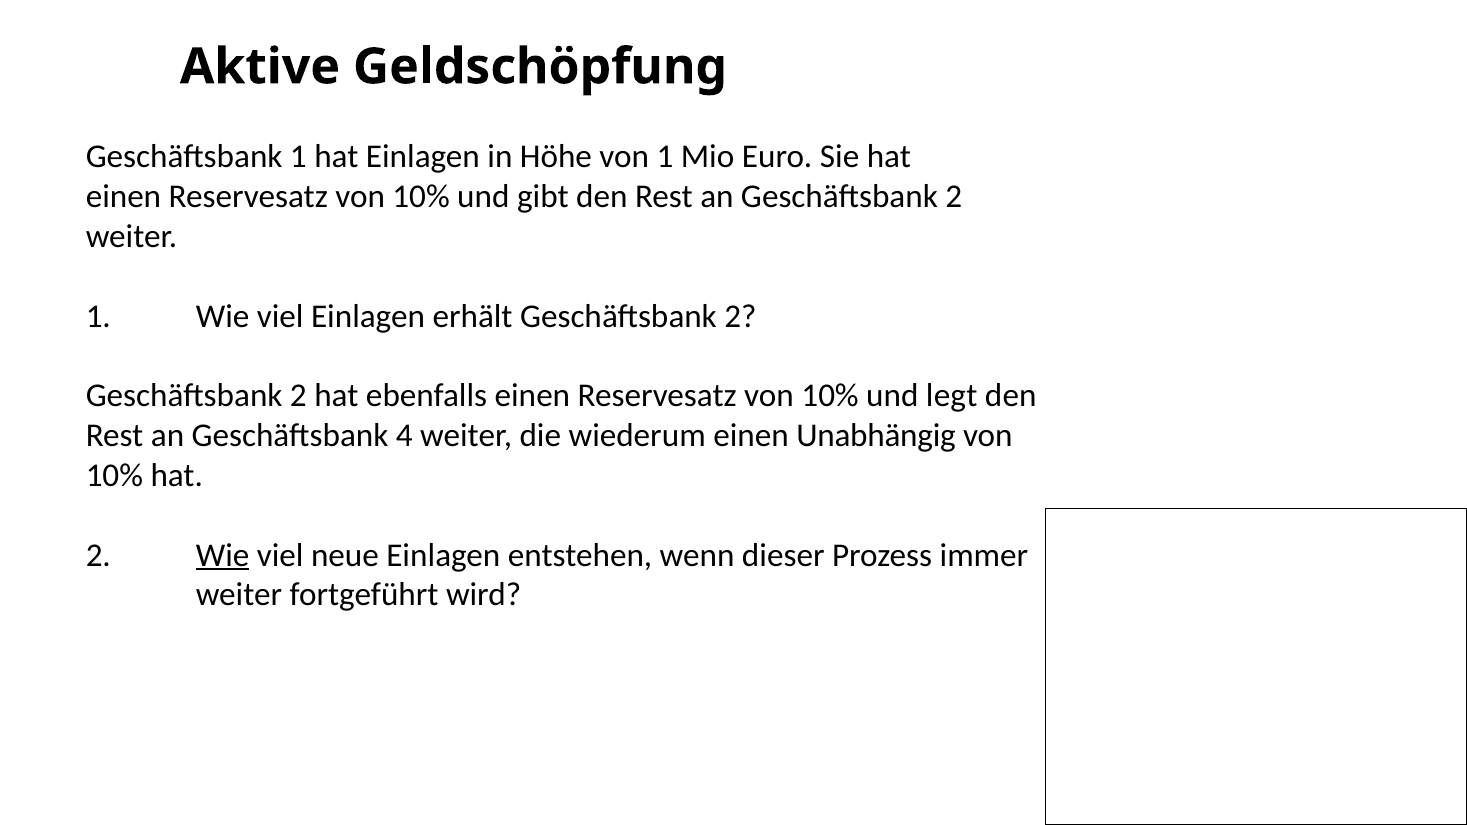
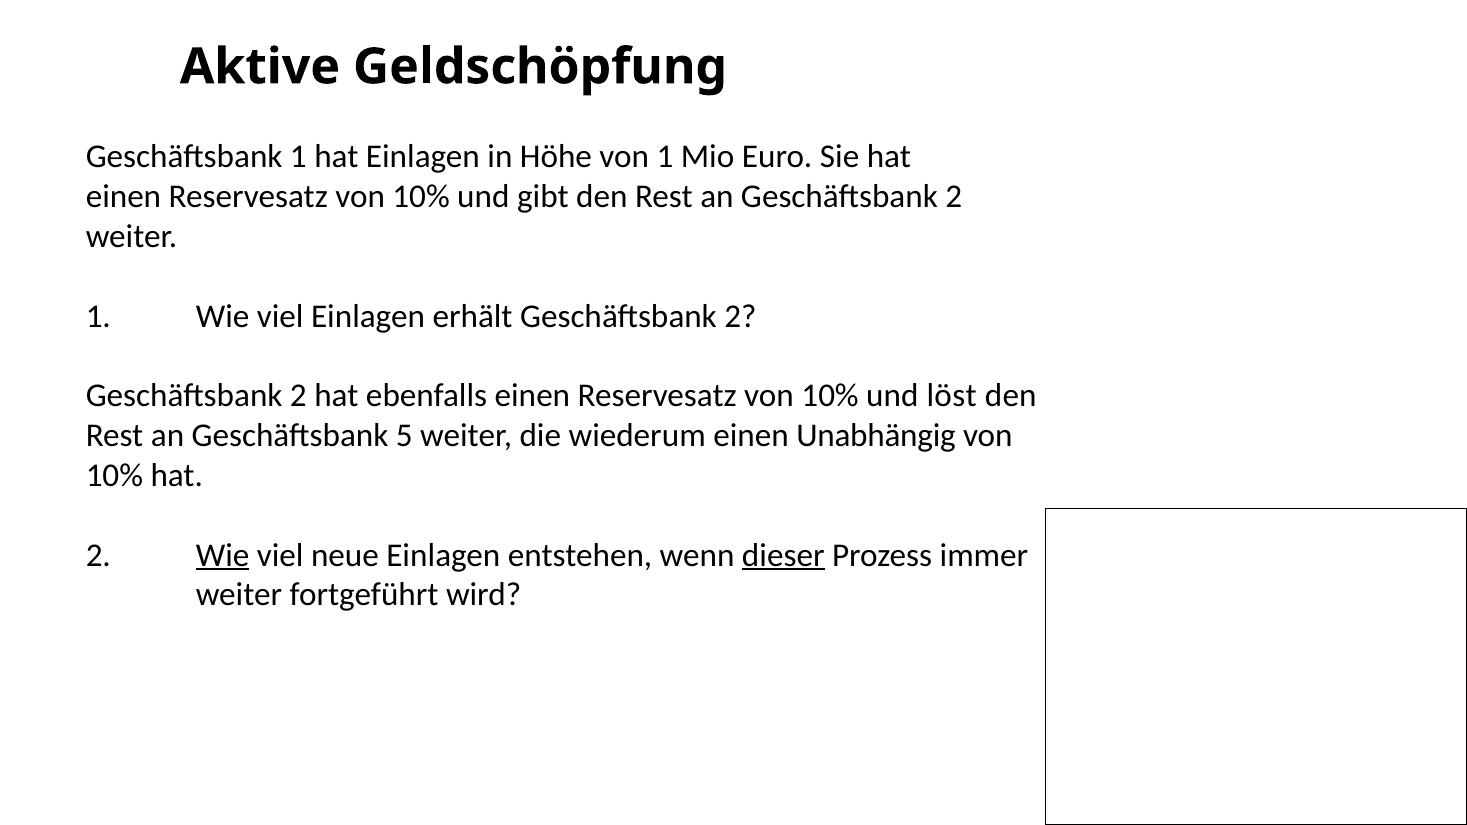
legt: legt -> löst
4: 4 -> 5
dieser underline: none -> present
